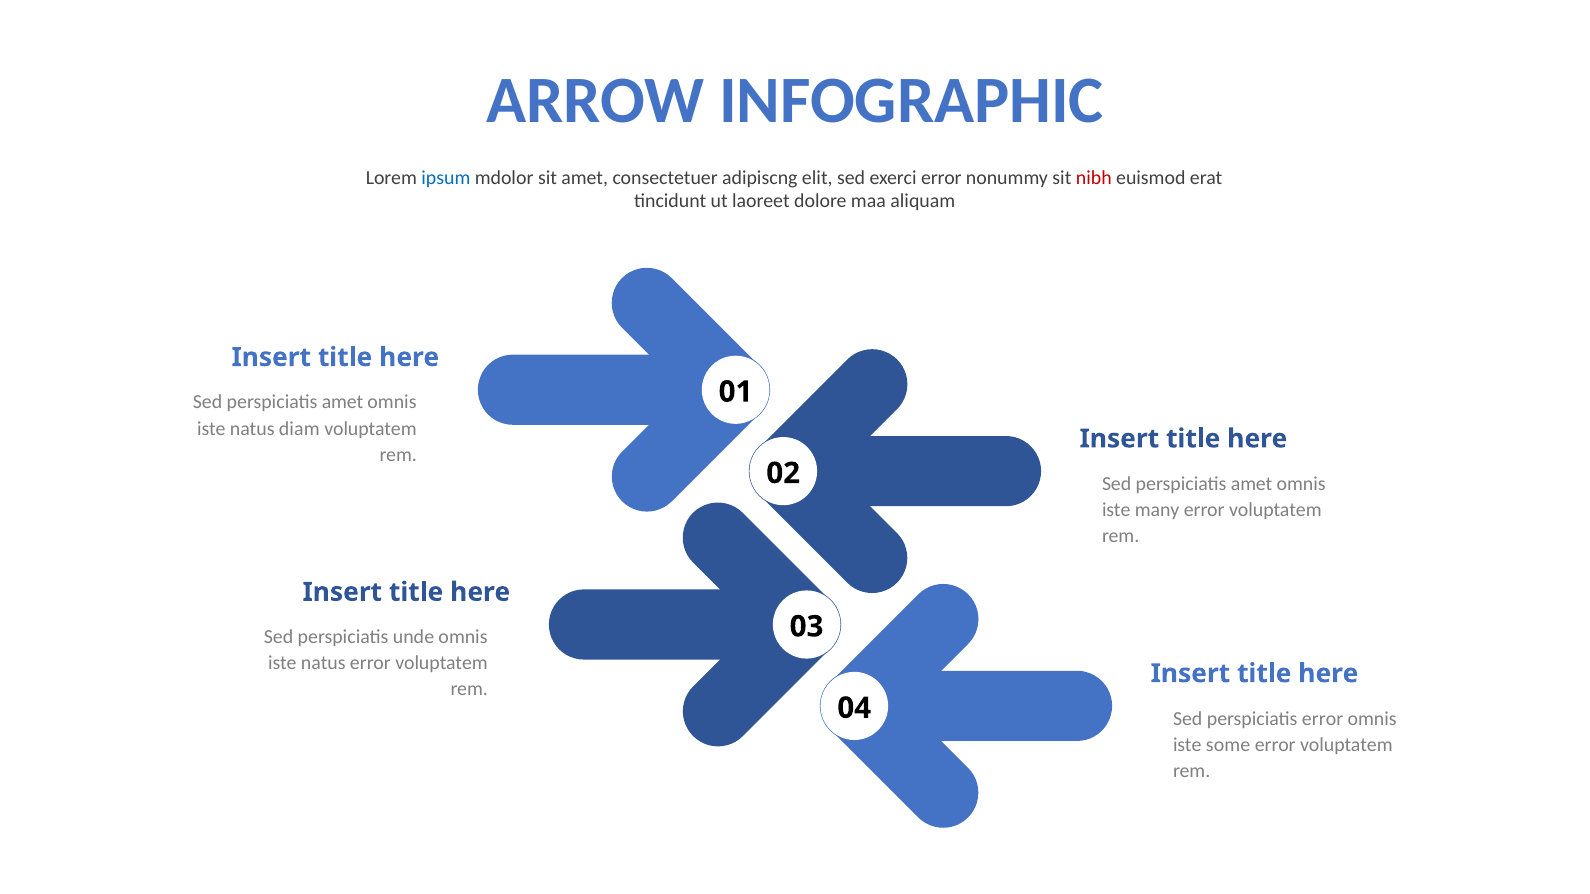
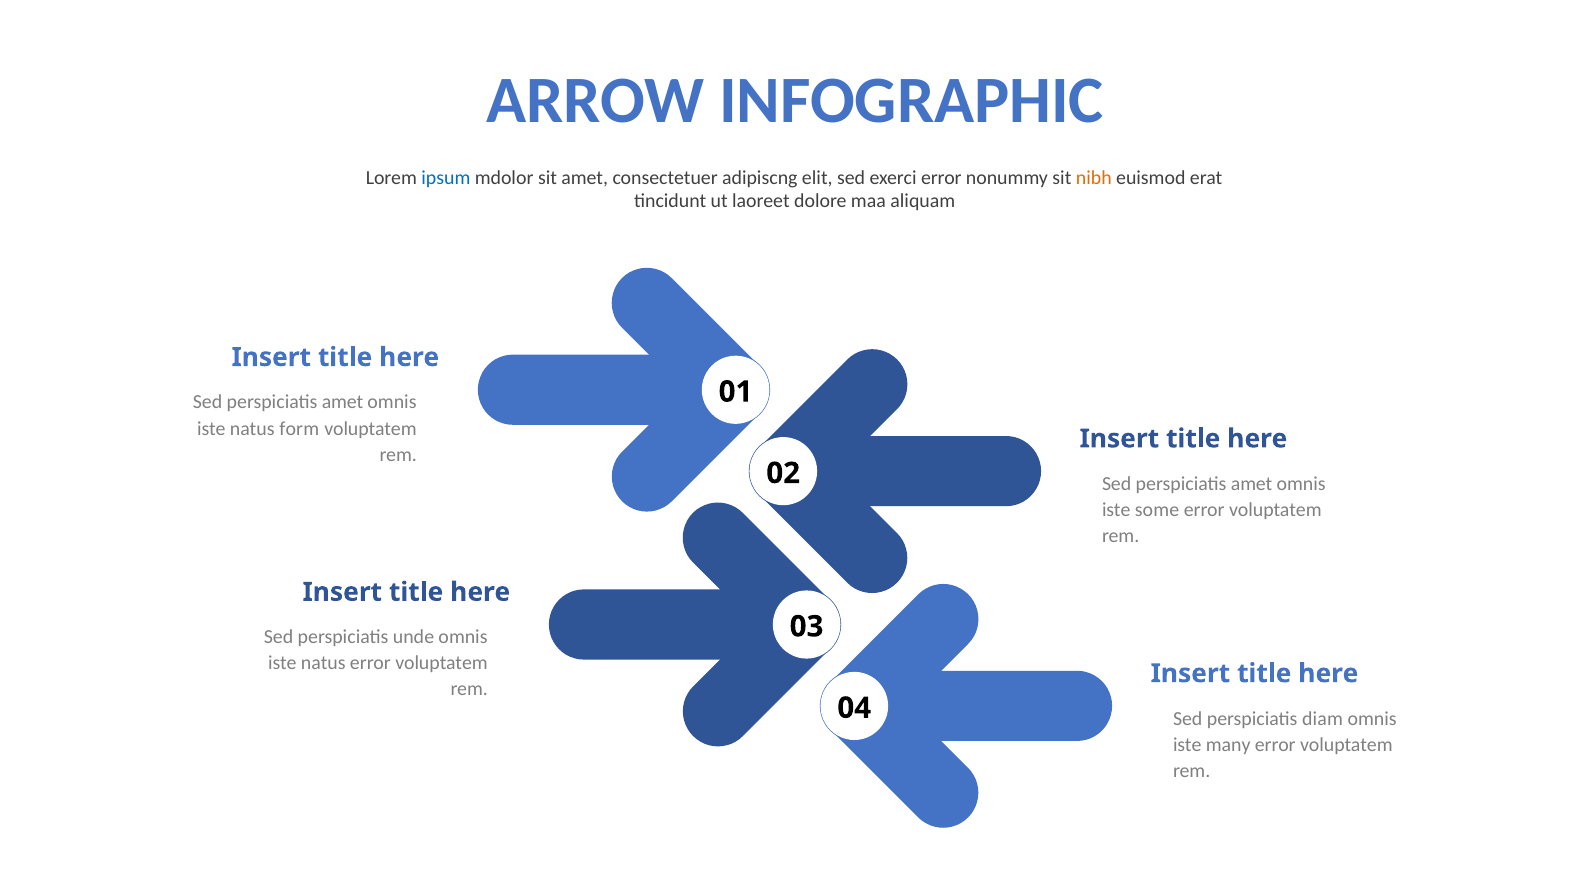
nibh colour: red -> orange
diam: diam -> form
many: many -> some
perspiciatis error: error -> diam
some: some -> many
